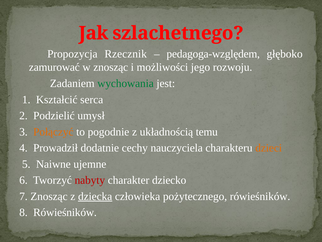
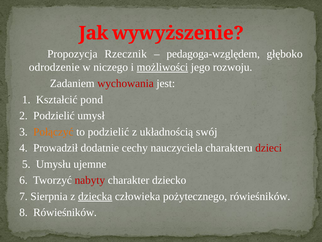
szlachetnego: szlachetnego -> wywyższenie
zamurować: zamurować -> odrodzenie
w znosząc: znosząc -> niczego
możliwości underline: none -> present
wychowania colour: green -> red
serca: serca -> pond
to pogodnie: pogodnie -> podzielić
temu: temu -> swój
dzieci colour: orange -> red
Naiwne: Naiwne -> Umysłu
7 Znosząc: Znosząc -> Sierpnia
